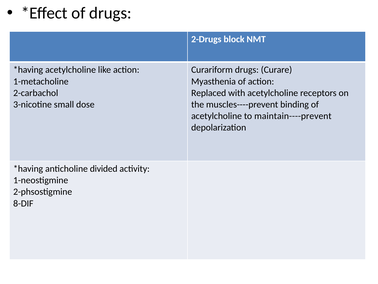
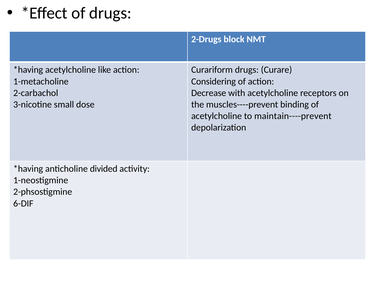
Myasthenia: Myasthenia -> Considering
Replaced: Replaced -> Decrease
8-DIF: 8-DIF -> 6-DIF
